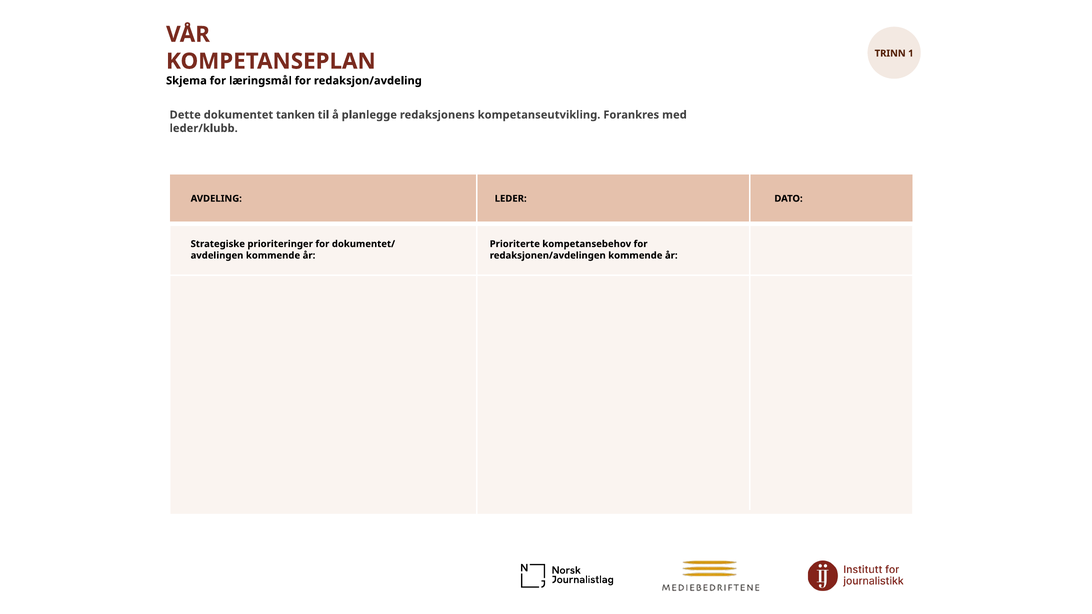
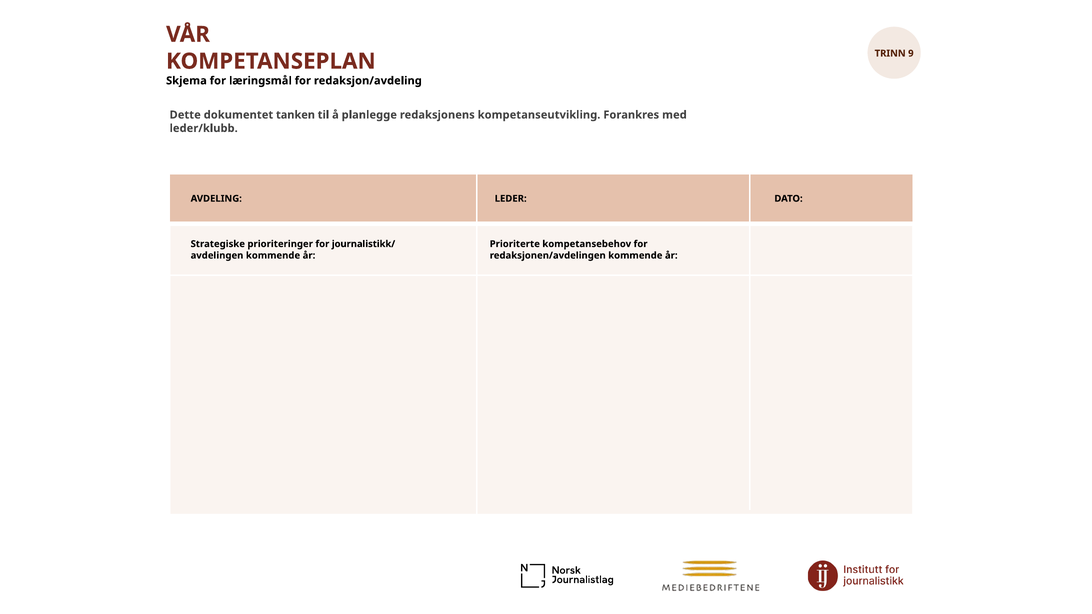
1: 1 -> 9
dokumentet/: dokumentet/ -> journalistikk/
